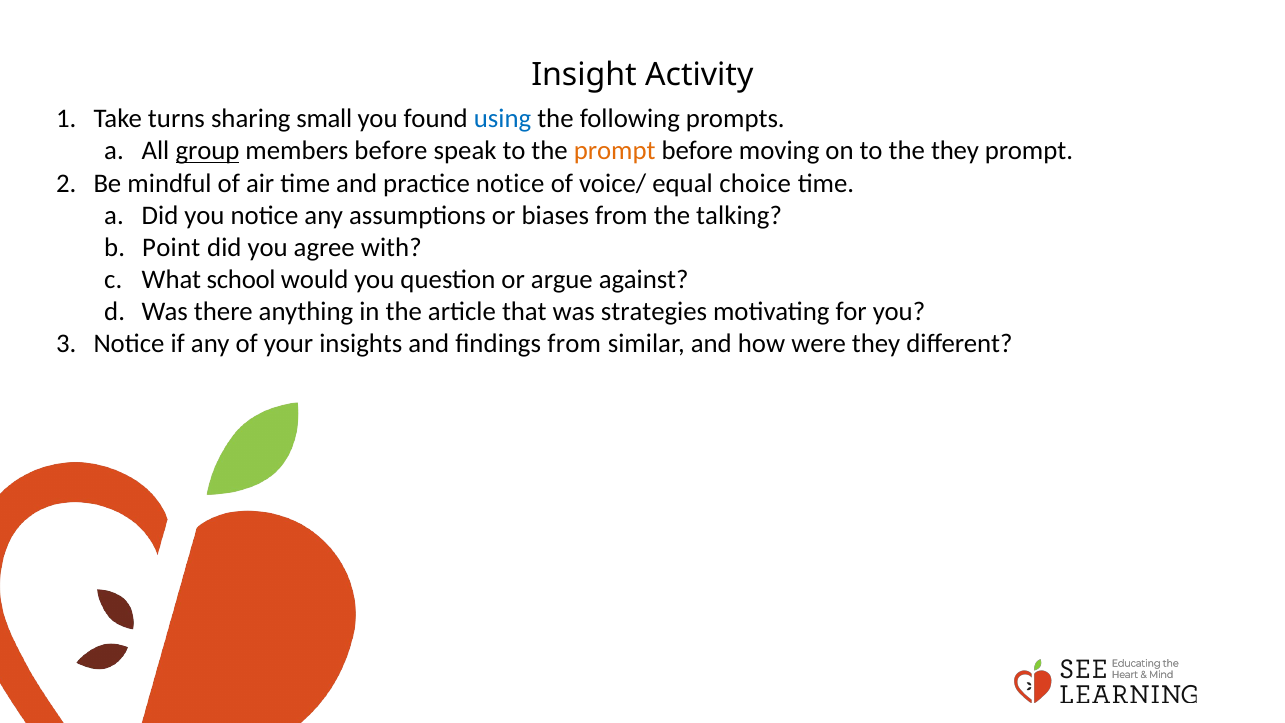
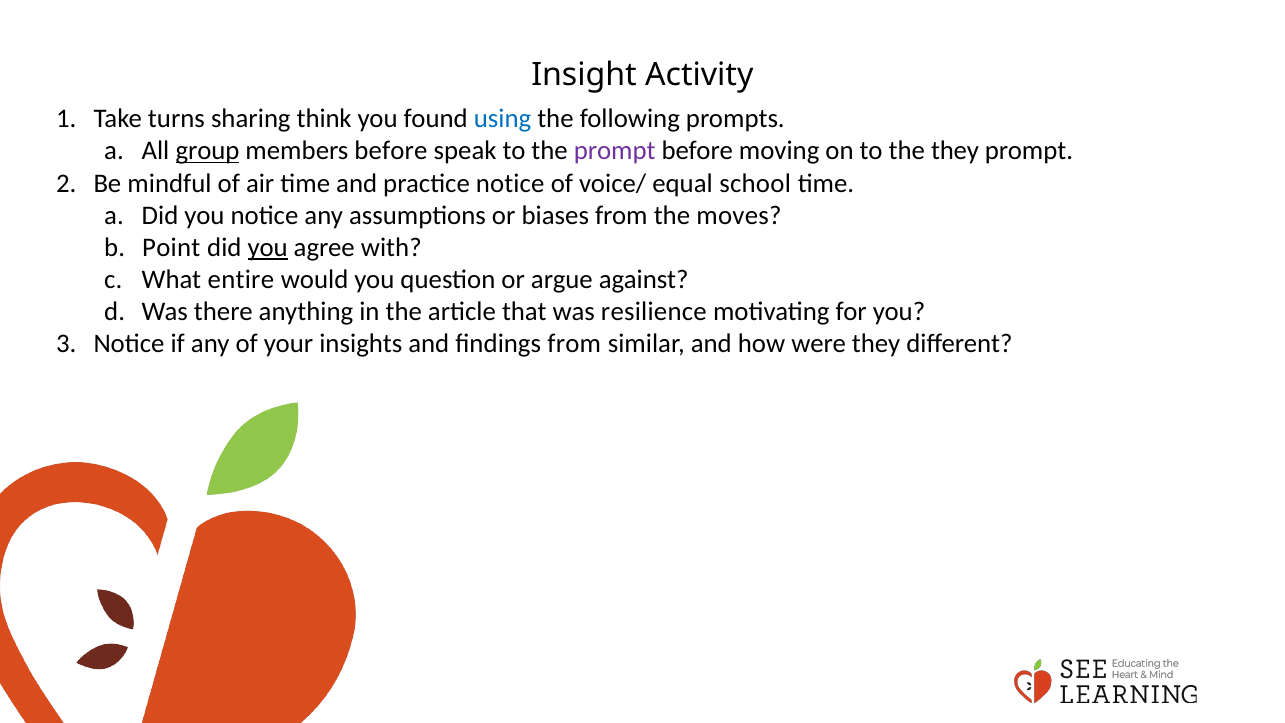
small: small -> think
prompt at (615, 151) colour: orange -> purple
choice: choice -> school
talking: talking -> moves
you at (268, 247) underline: none -> present
school: school -> entire
strategies: strategies -> resilience
